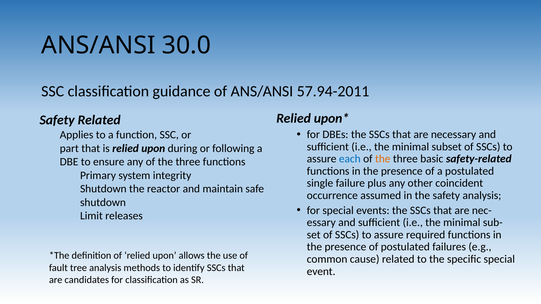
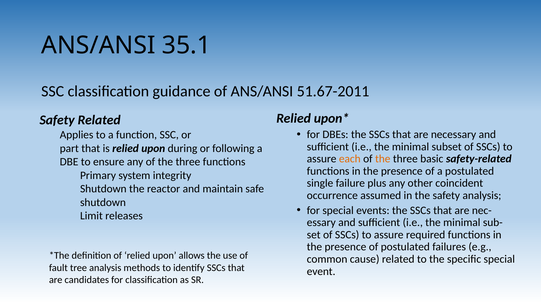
30.0: 30.0 -> 35.1
57.94-2011: 57.94-2011 -> 51.67-2011
each colour: blue -> orange
